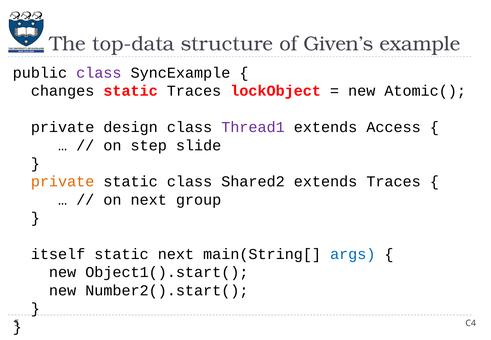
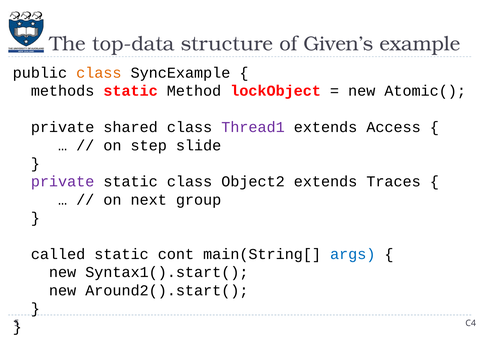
class at (99, 73) colour: purple -> orange
changes: changes -> methods
static Traces: Traces -> Method
design: design -> shared
private at (63, 182) colour: orange -> purple
Shared2: Shared2 -> Object2
itself: itself -> called
static next: next -> cont
Object1().start(: Object1().start( -> Syntax1().start(
Number2().start(: Number2().start( -> Around2().start(
